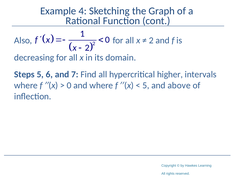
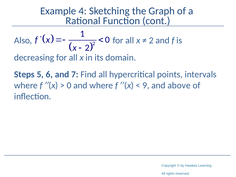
higher: higher -> points
5 at (146, 85): 5 -> 9
